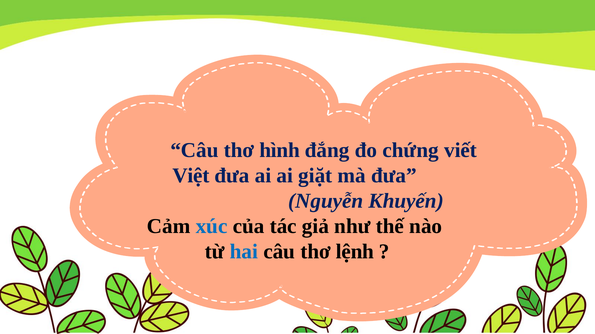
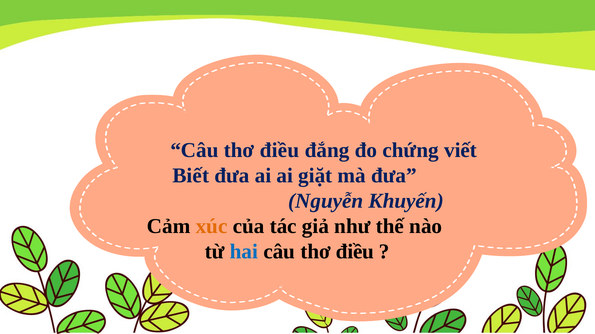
hình at (280, 151): hình -> điều
Việt: Việt -> Biết
xúc colour: blue -> orange
lệnh at (355, 252): lệnh -> điều
